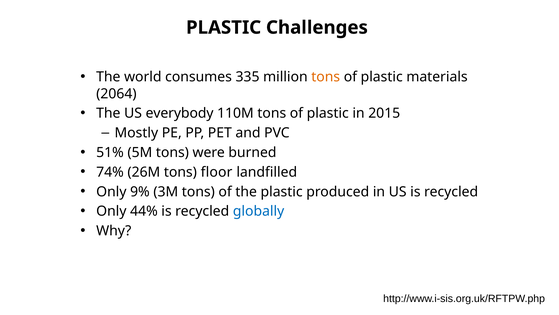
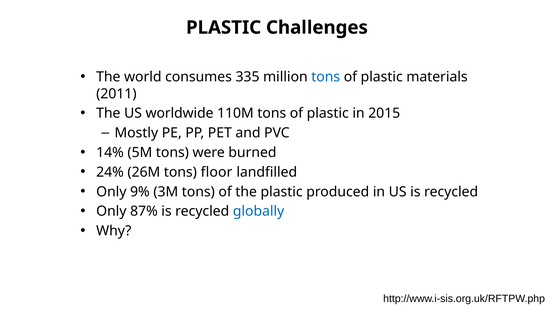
tons at (326, 77) colour: orange -> blue
2064: 2064 -> 2011
everybody: everybody -> worldwide
51%: 51% -> 14%
74%: 74% -> 24%
44%: 44% -> 87%
